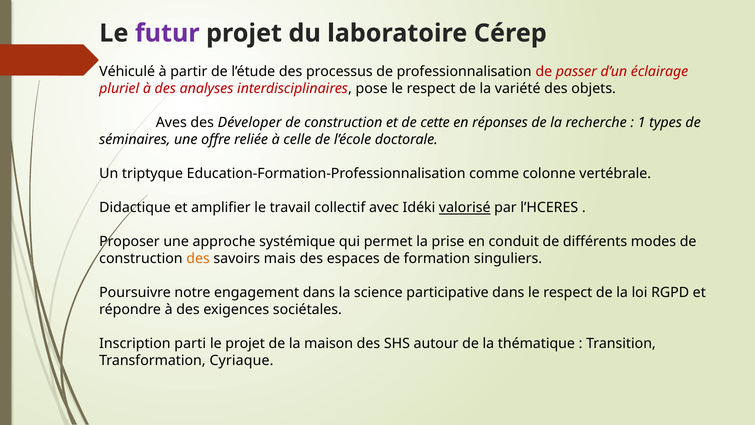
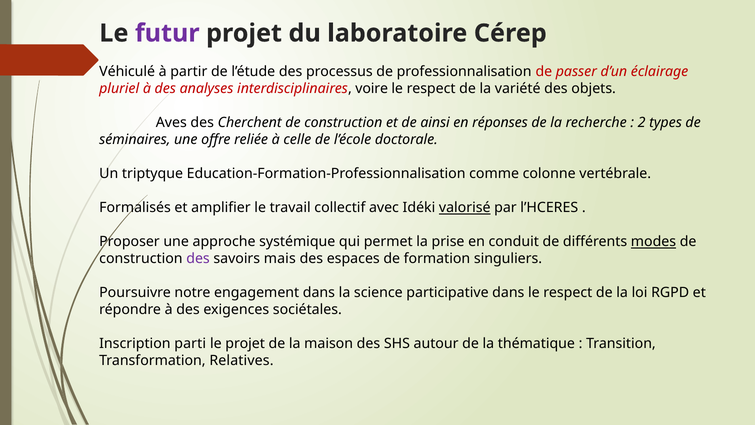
pose: pose -> voire
Déveloper: Déveloper -> Cherchent
cette: cette -> ainsi
1: 1 -> 2
Didactique: Didactique -> Formalisés
modes underline: none -> present
des at (198, 259) colour: orange -> purple
Cyriaque: Cyriaque -> Relatives
